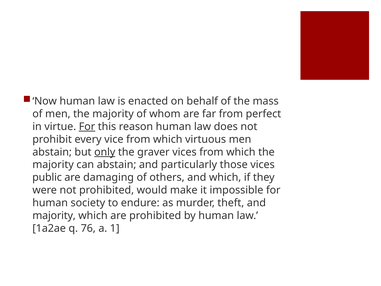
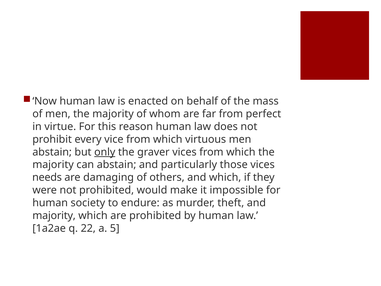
For at (87, 126) underline: present -> none
public: public -> needs
76: 76 -> 22
1: 1 -> 5
